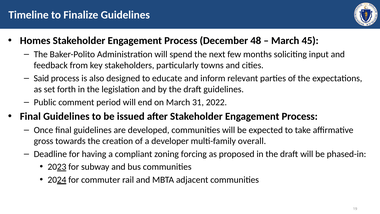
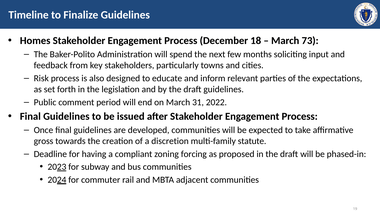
48: 48 -> 18
45: 45 -> 73
Said: Said -> Risk
developer: developer -> discretion
overall: overall -> statute
